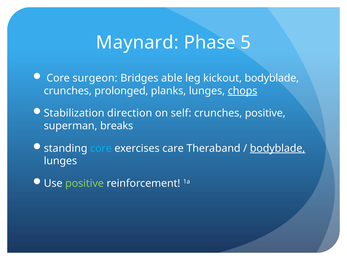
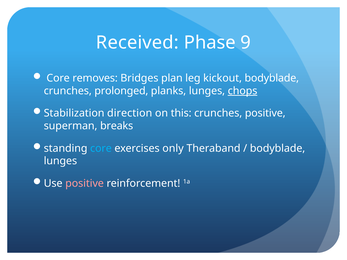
Maynard: Maynard -> Received
5: 5 -> 9
surgeon: surgeon -> removes
able: able -> plan
self: self -> this
care: care -> only
bodyblade at (278, 148) underline: present -> none
positive at (85, 183) colour: light green -> pink
